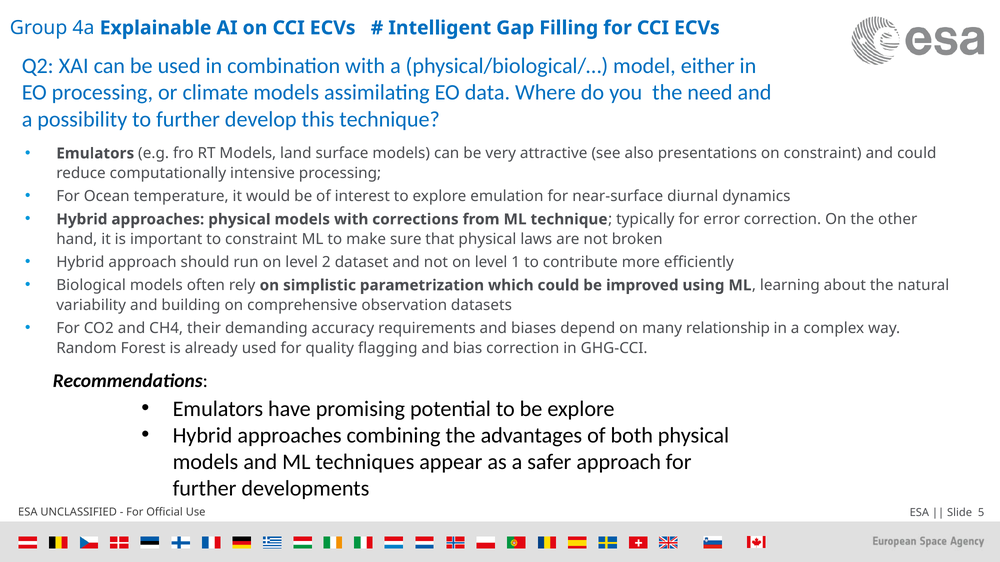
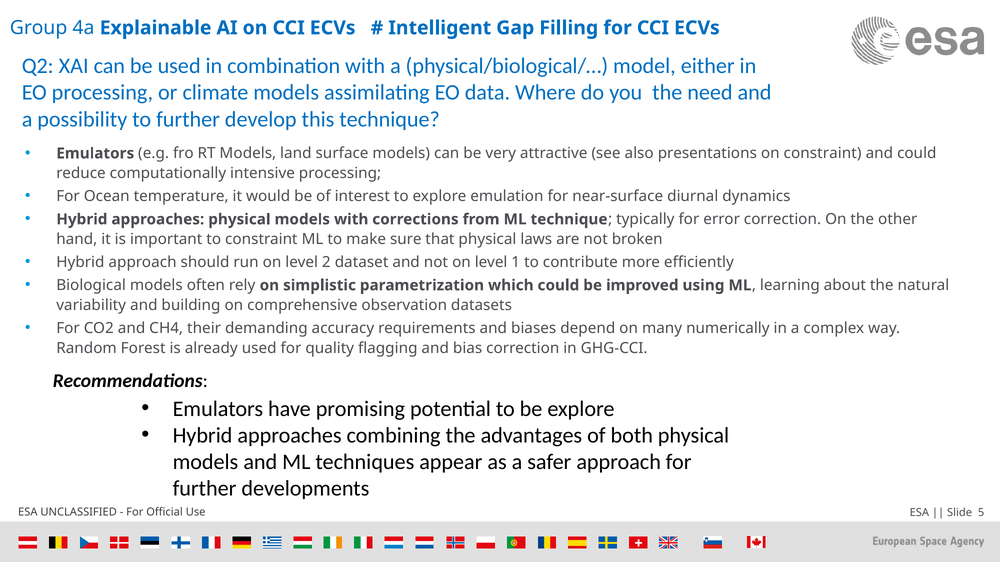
relationship: relationship -> numerically
